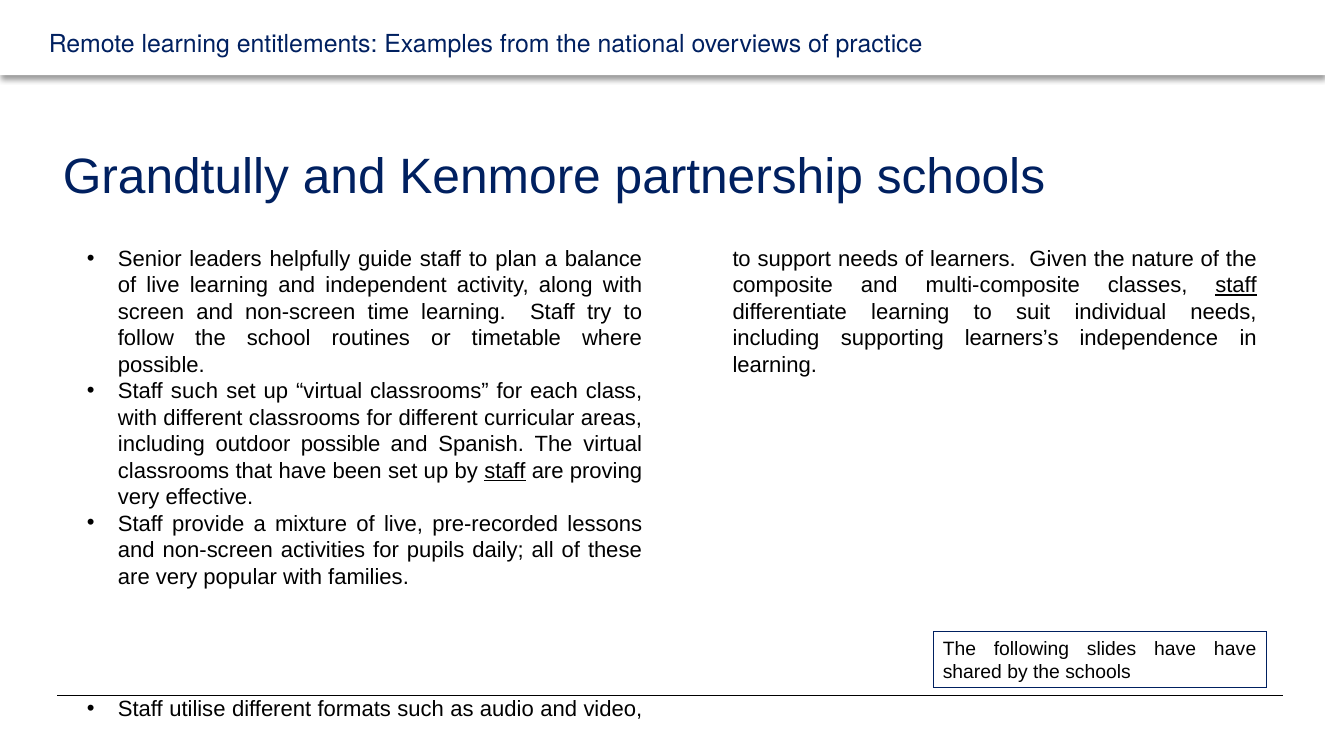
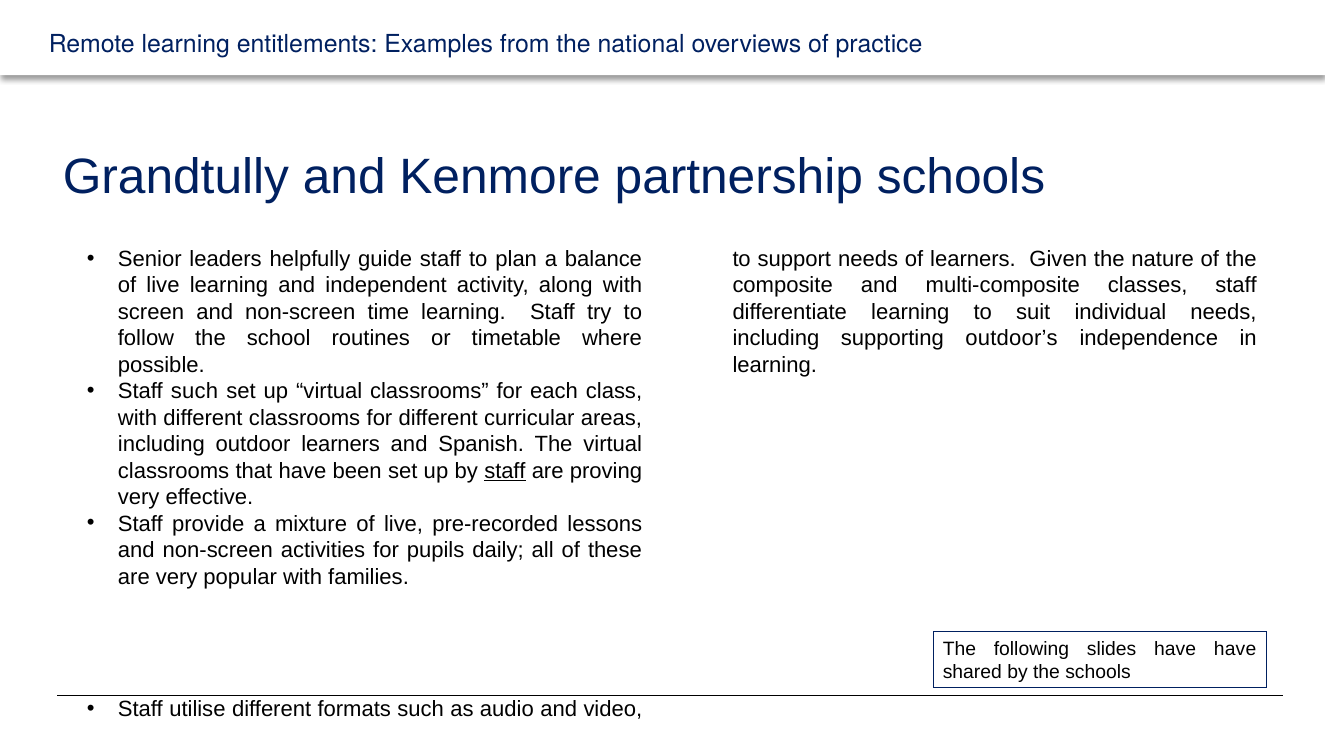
staff at (1236, 286) underline: present -> none
learners’s: learners’s -> outdoor’s
outdoor possible: possible -> learners
